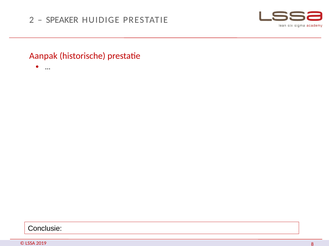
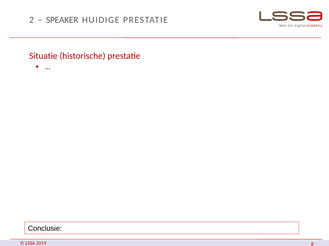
Aanpak: Aanpak -> Situatie
